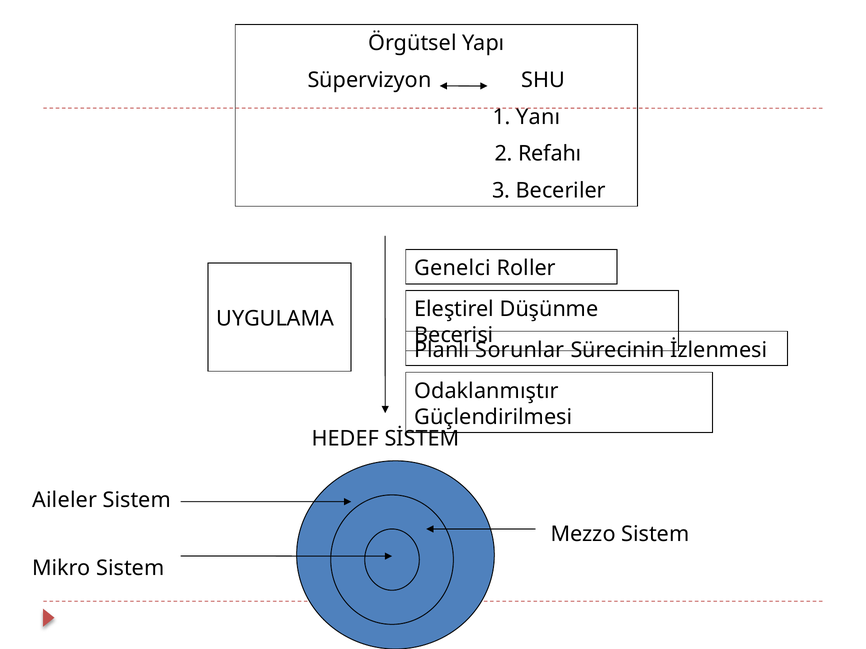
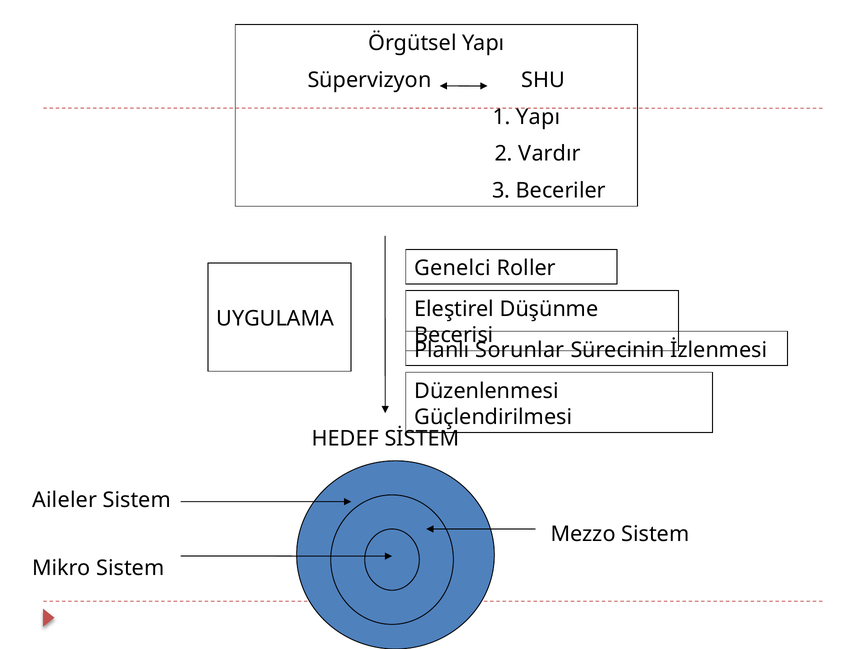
1 Yanı: Yanı -> Yapı
Refahı: Refahı -> Vardır
Odaklanmıştır: Odaklanmıştır -> Düzenlenmesi
